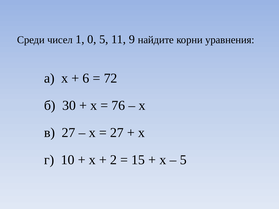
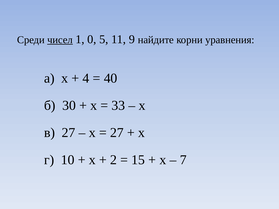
чисел underline: none -> present
6: 6 -> 4
72: 72 -> 40
76: 76 -> 33
5 at (183, 160): 5 -> 7
